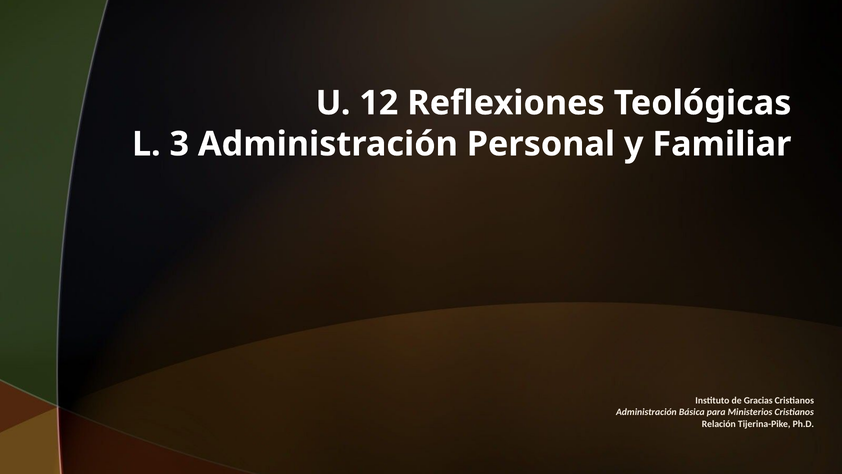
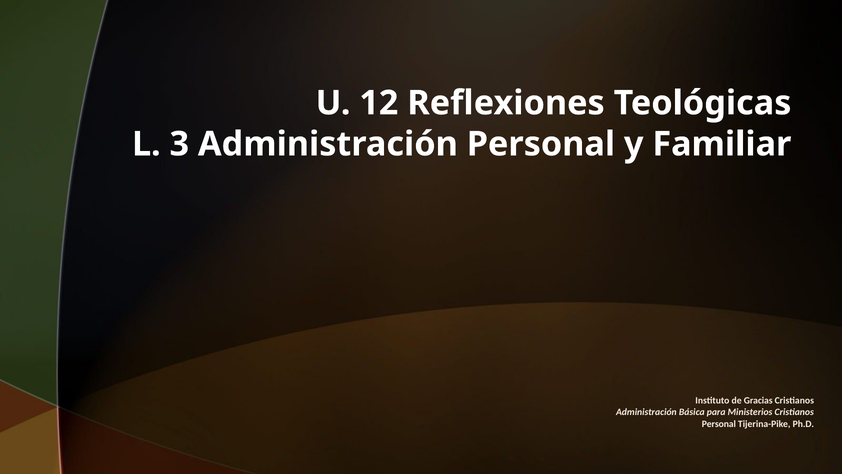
Relación at (719, 424): Relación -> Personal
